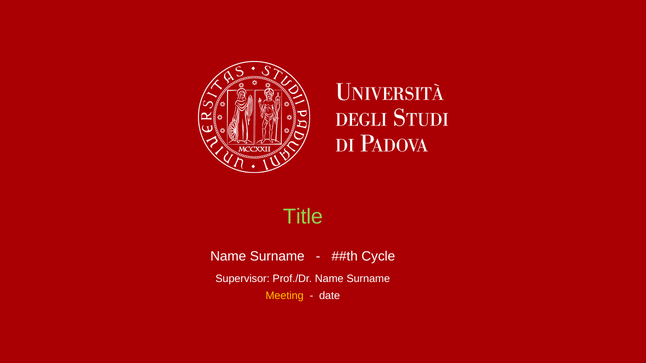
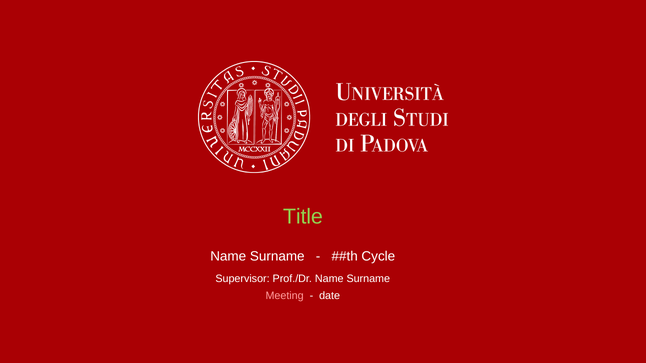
Meeting colour: yellow -> pink
